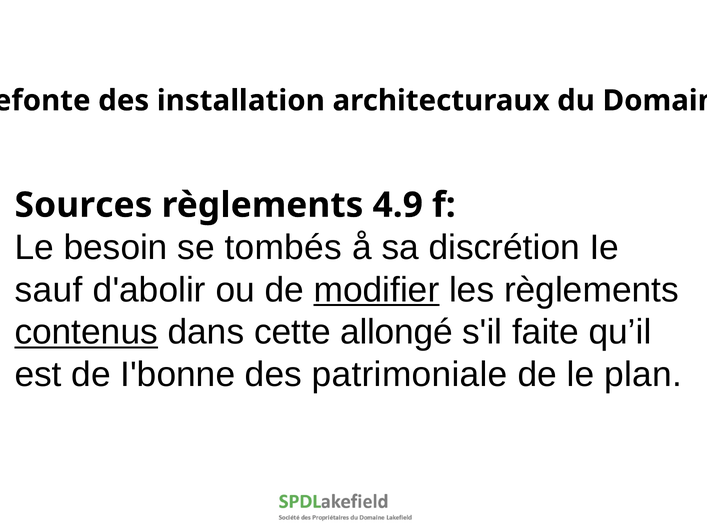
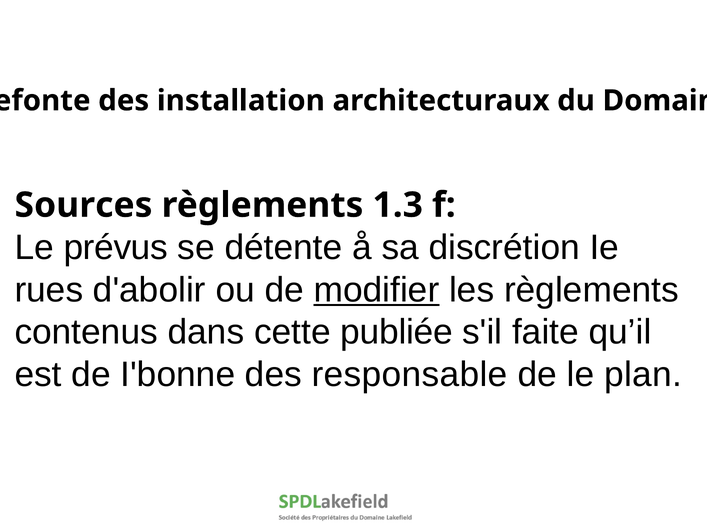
4.9: 4.9 -> 1.3
besoin: besoin -> prévus
tombés: tombés -> détente
sauf: sauf -> rues
contenus underline: present -> none
allongé: allongé -> publiée
patrimoniale: patrimoniale -> responsable
